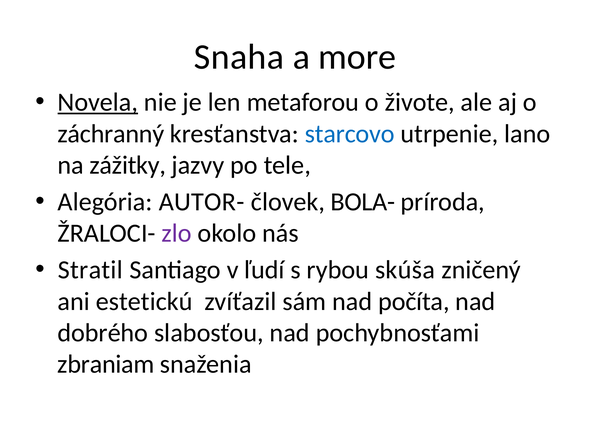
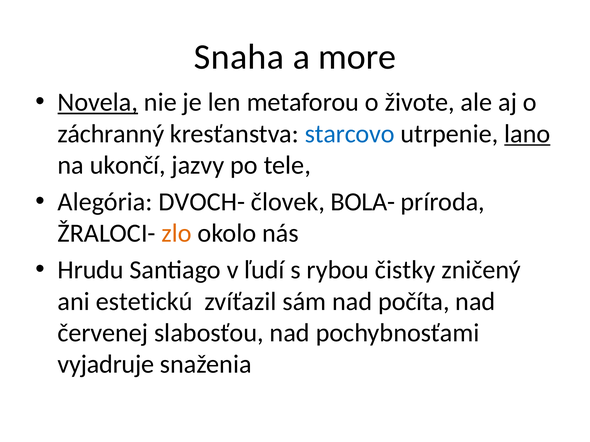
lano underline: none -> present
zážitky: zážitky -> ukončí
AUTOR-: AUTOR- -> DVOCH-
zlo colour: purple -> orange
Stratil: Stratil -> Hrudu
skúša: skúša -> čistky
dobrého: dobrého -> červenej
zbraniam: zbraniam -> vyjadruje
